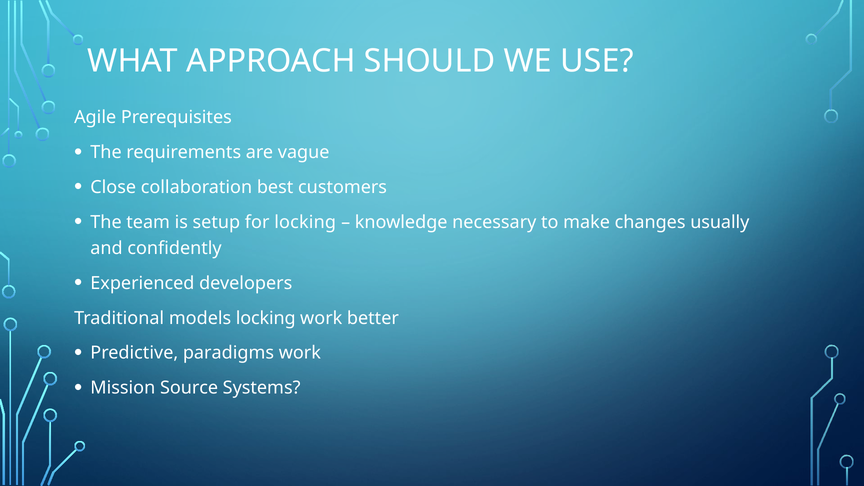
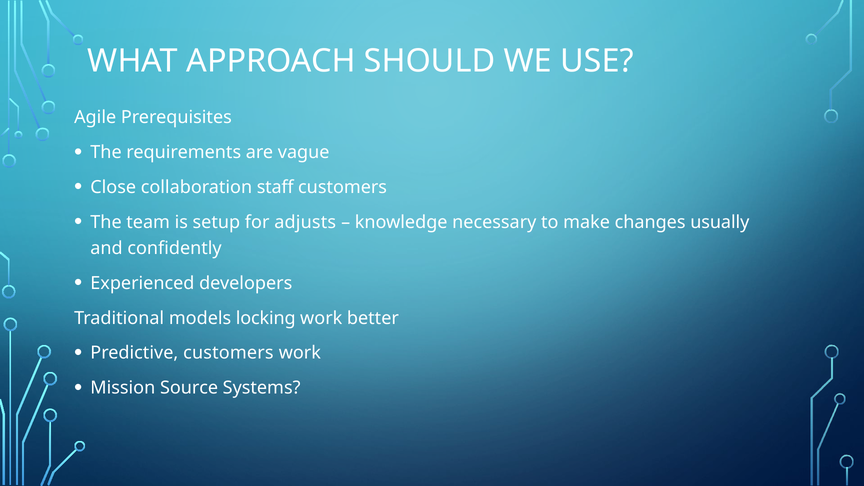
best: best -> staff
for locking: locking -> adjusts
Predictive paradigms: paradigms -> customers
